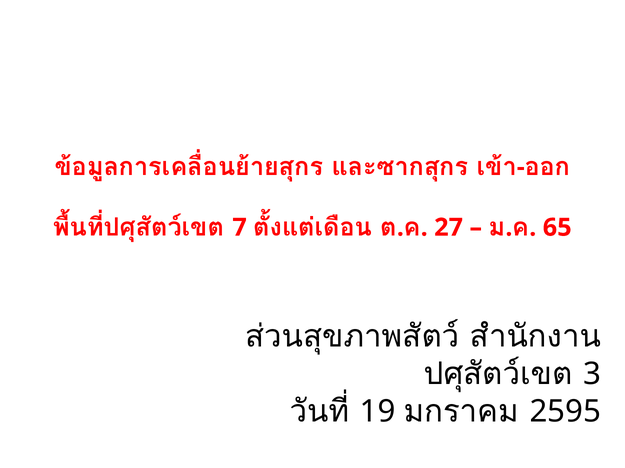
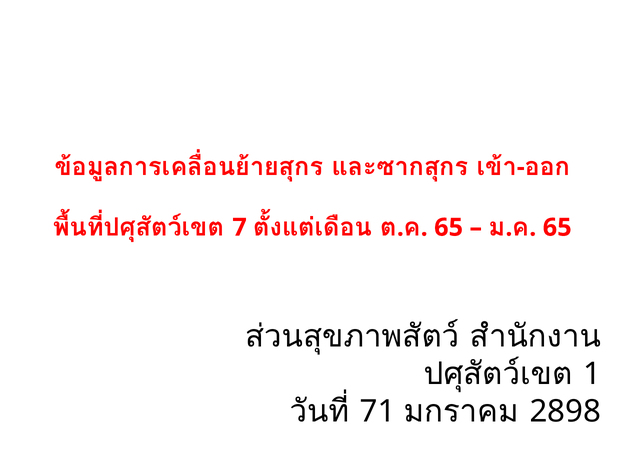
27 at (449, 228): 27 -> 65
3: 3 -> 1
19: 19 -> 71
2595: 2595 -> 2898
